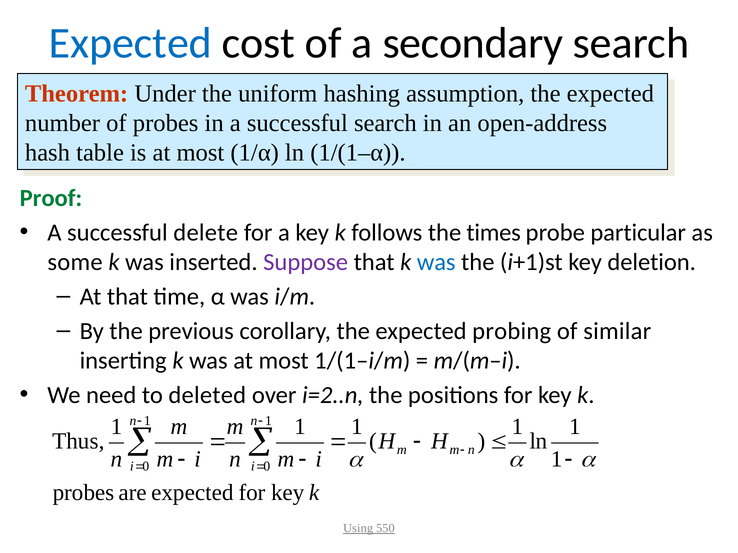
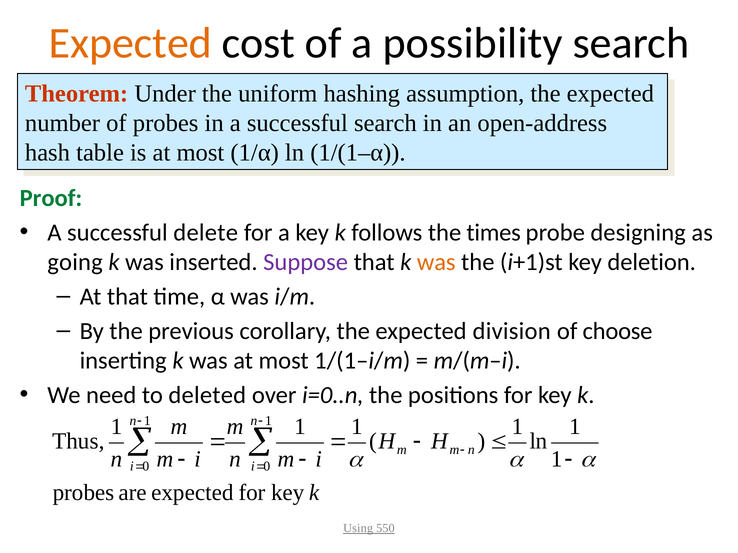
Expected at (130, 43) colour: blue -> orange
secondary: secondary -> possibility
particular: particular -> designing
some: some -> going
was at (436, 262) colour: blue -> orange
probing: probing -> division
similar: similar -> choose
i=2..n: i=2..n -> i=0..n
